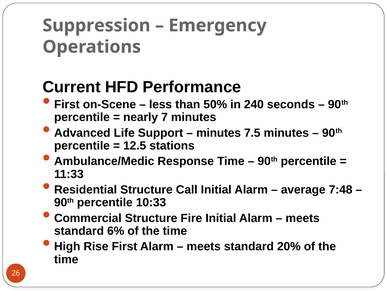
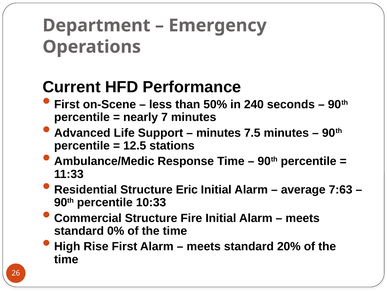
Suppression: Suppression -> Department
Call: Call -> Eric
7:48: 7:48 -> 7:63
6%: 6% -> 0%
